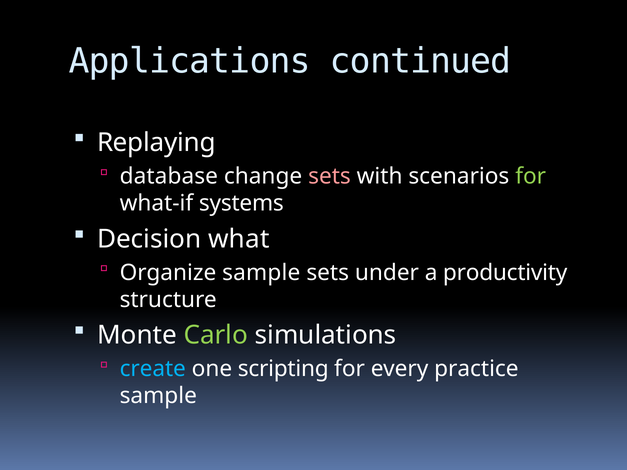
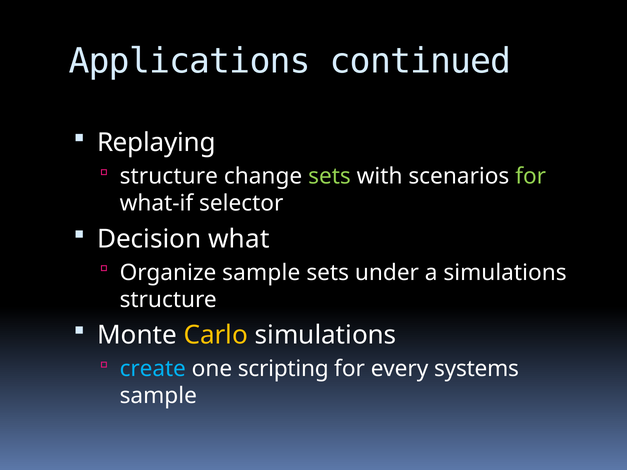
database at (169, 176): database -> structure
sets at (329, 176) colour: pink -> light green
systems: systems -> selector
a productivity: productivity -> simulations
Carlo colour: light green -> yellow
practice: practice -> systems
